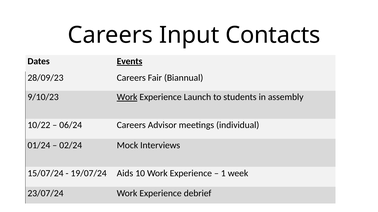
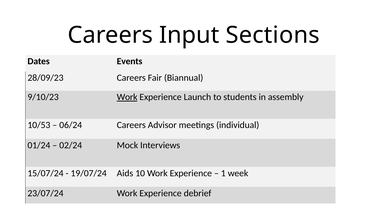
Contacts: Contacts -> Sections
Events underline: present -> none
10/22: 10/22 -> 10/53
